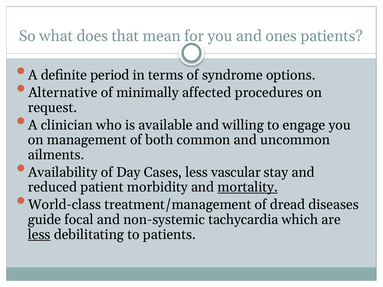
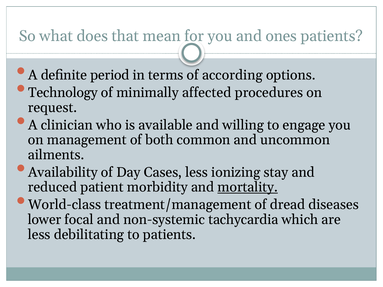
syndrome: syndrome -> according
Alternative: Alternative -> Technology
vascular: vascular -> ionizing
guide: guide -> lower
less at (39, 235) underline: present -> none
